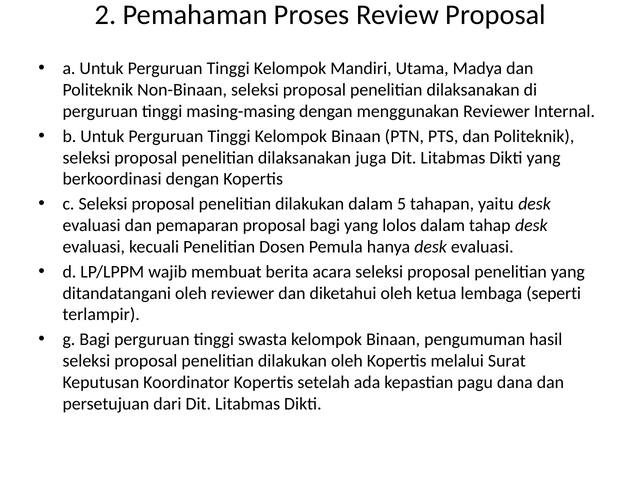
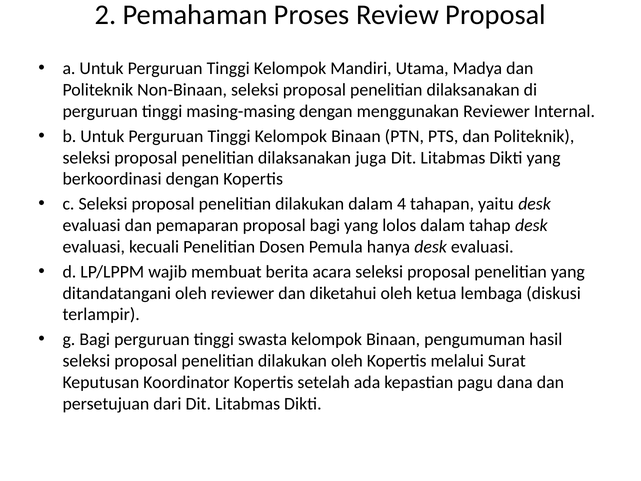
5: 5 -> 4
seperti: seperti -> diskusi
